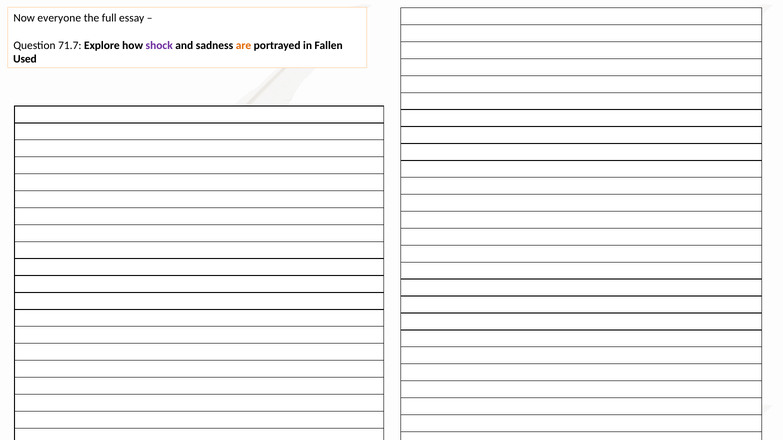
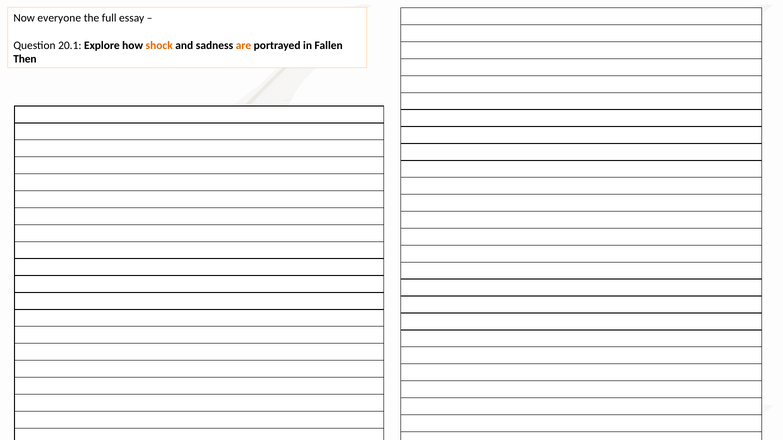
71.7: 71.7 -> 20.1
shock colour: purple -> orange
Used: Used -> Then
